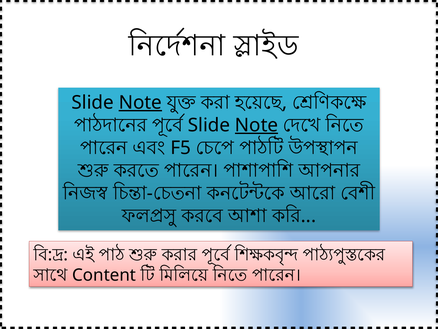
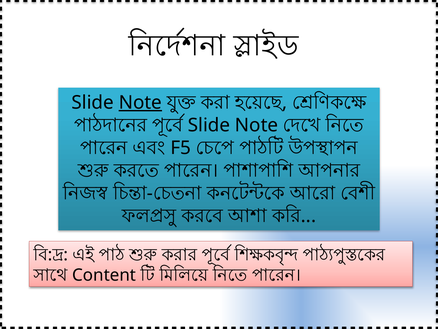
Note at (257, 125) underline: present -> none
